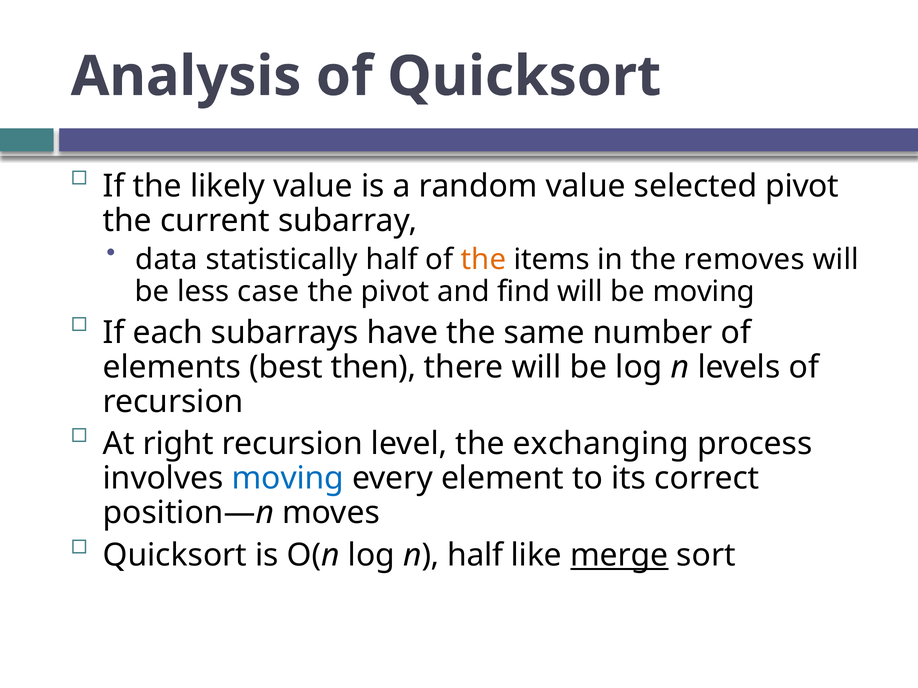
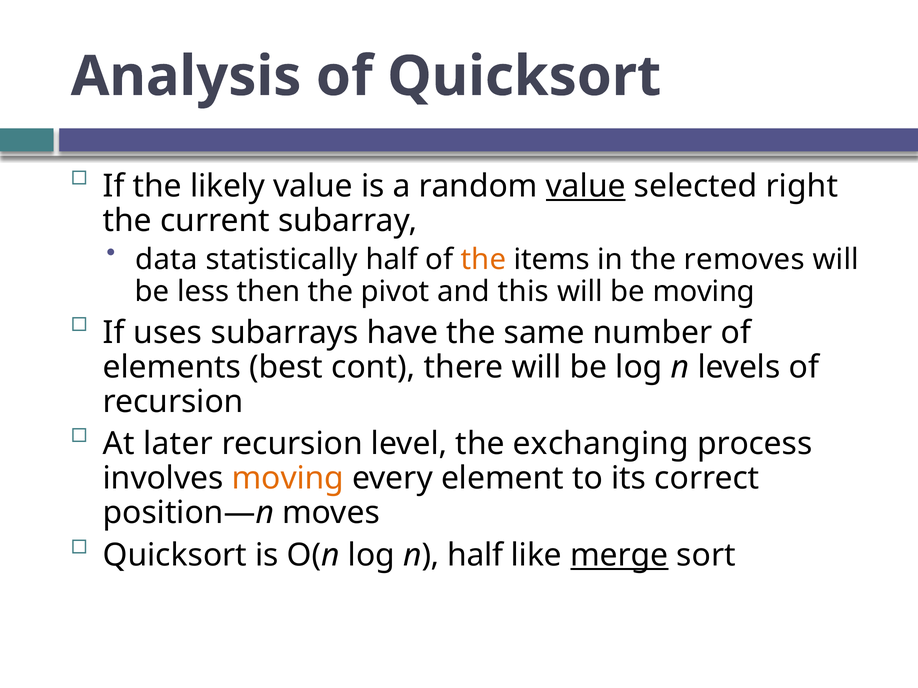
value at (586, 187) underline: none -> present
selected pivot: pivot -> right
case: case -> then
find: find -> this
each: each -> uses
then: then -> cont
right: right -> later
moving at (288, 479) colour: blue -> orange
